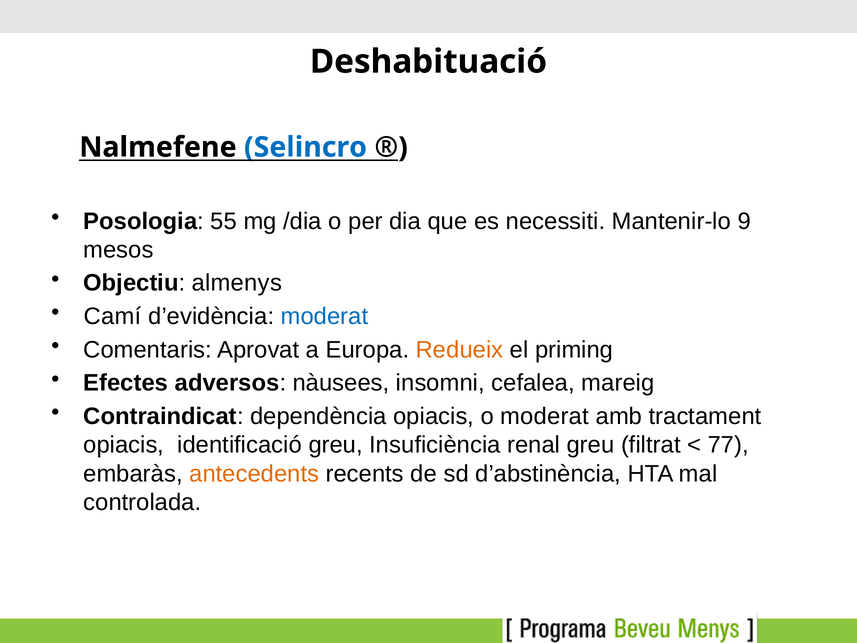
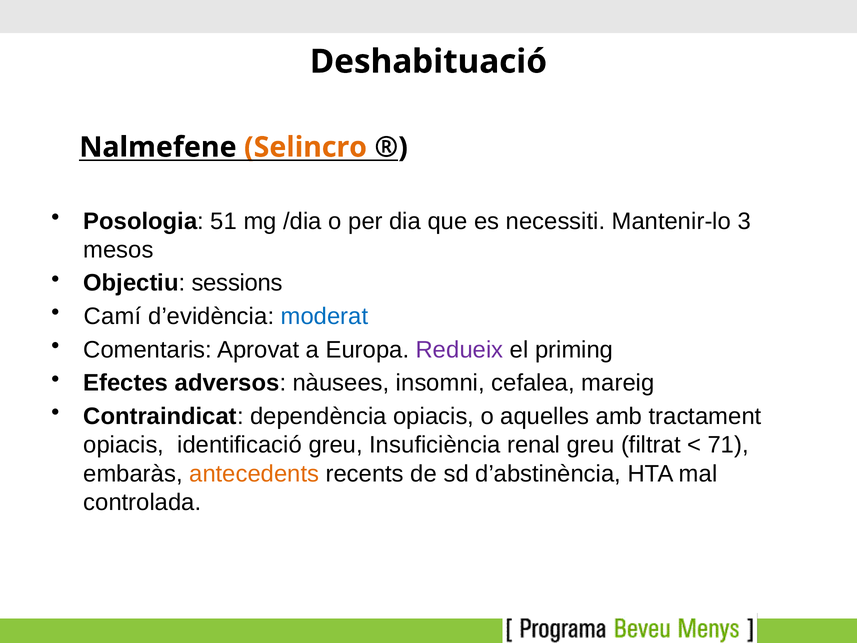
Selincro colour: blue -> orange
55: 55 -> 51
9: 9 -> 3
almenys: almenys -> sessions
Redueix colour: orange -> purple
o moderat: moderat -> aquelles
77: 77 -> 71
